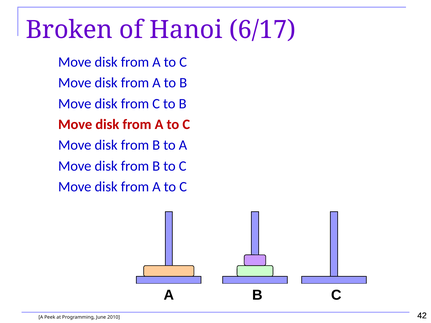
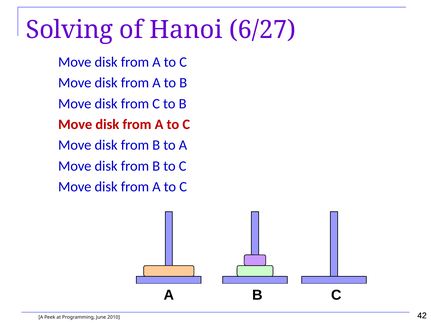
Broken: Broken -> Solving
6/17: 6/17 -> 6/27
